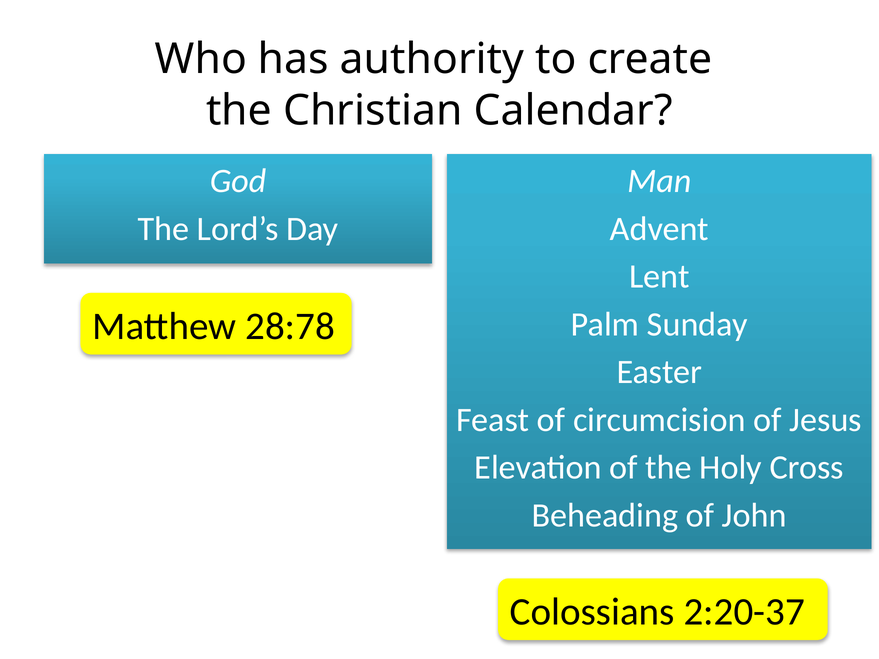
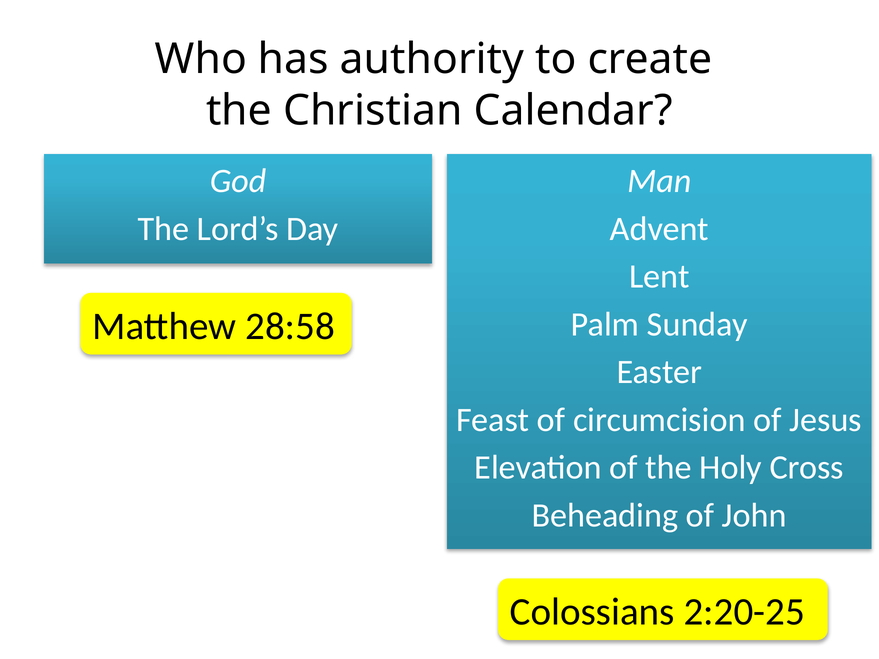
28:78: 28:78 -> 28:58
2:20-37: 2:20-37 -> 2:20-25
